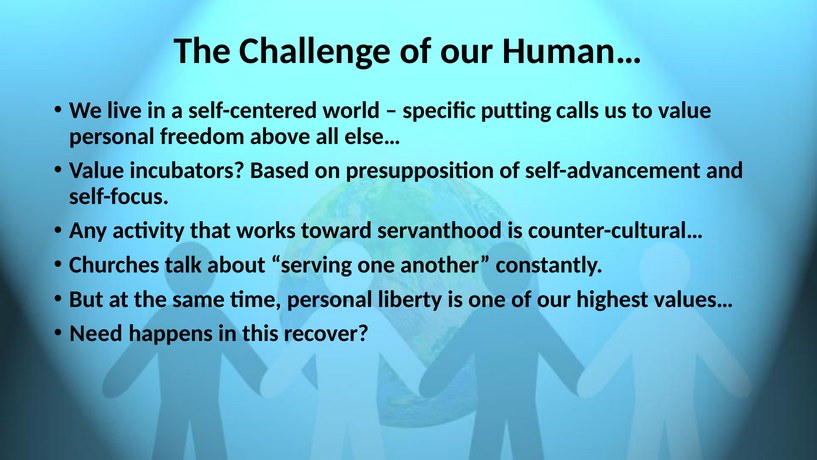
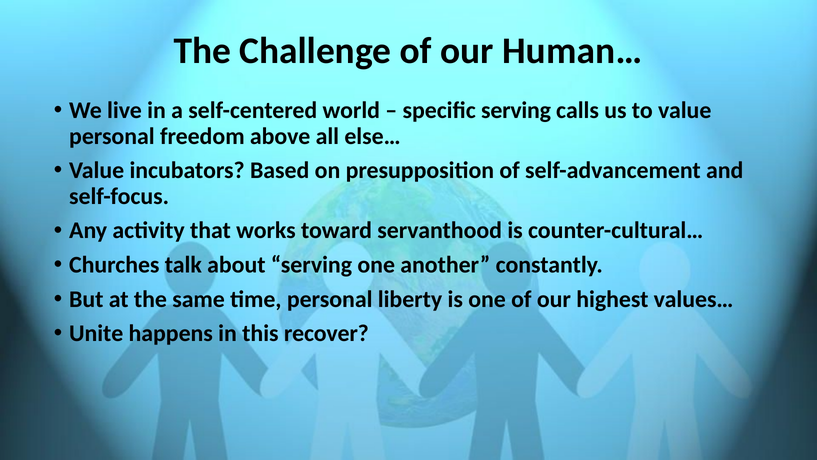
specific putting: putting -> serving
Need: Need -> Unite
